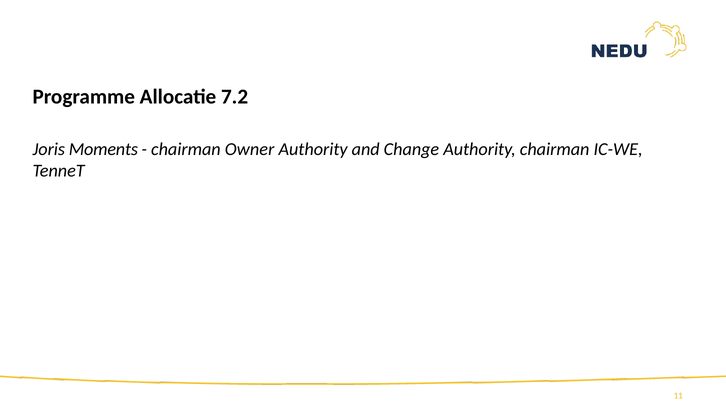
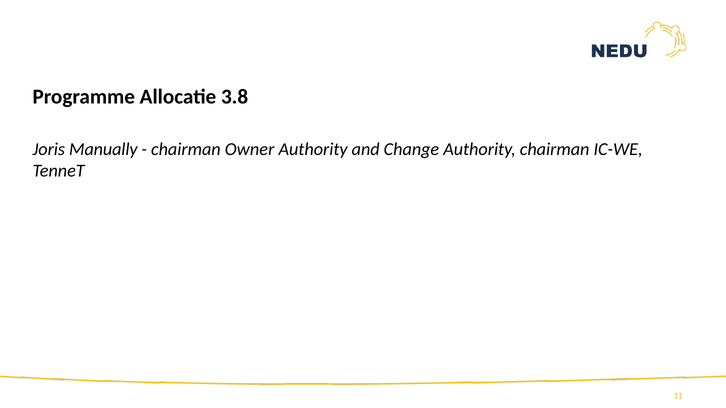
7.2: 7.2 -> 3.8
Moments: Moments -> Manually
